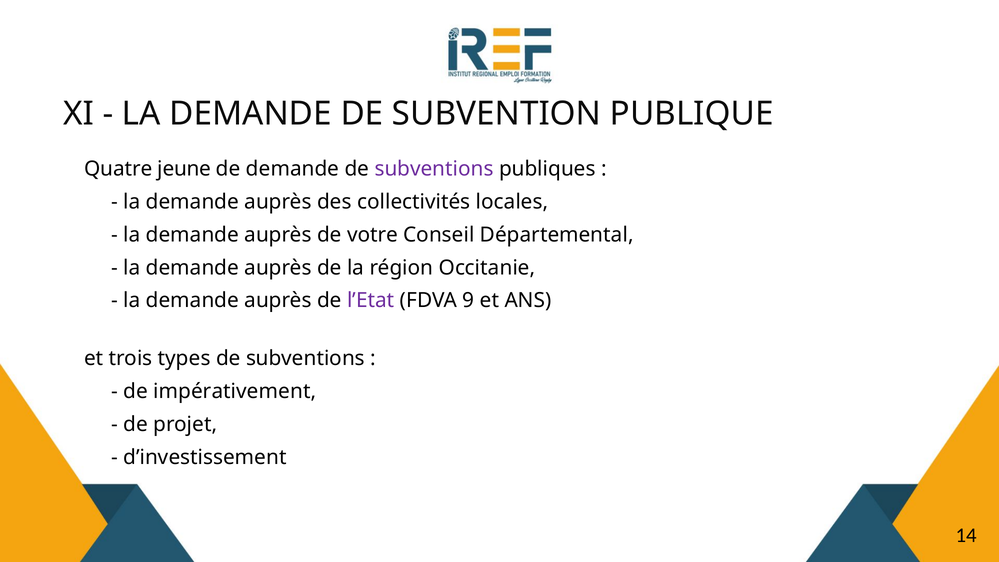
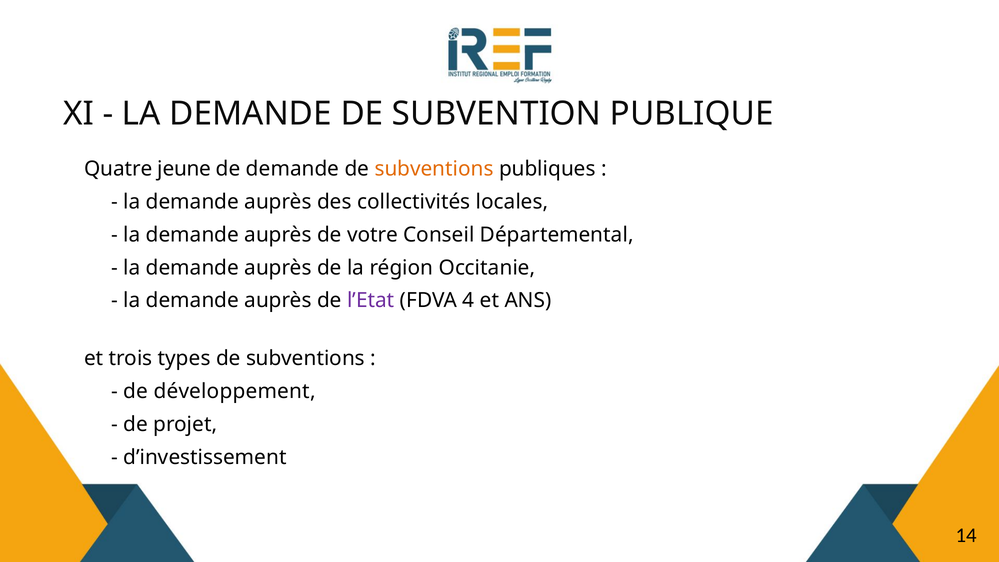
subventions at (434, 169) colour: purple -> orange
9: 9 -> 4
impérativement: impérativement -> développement
